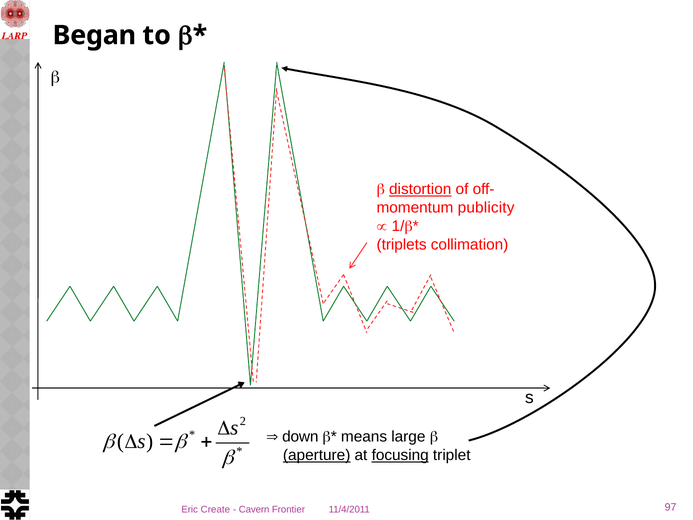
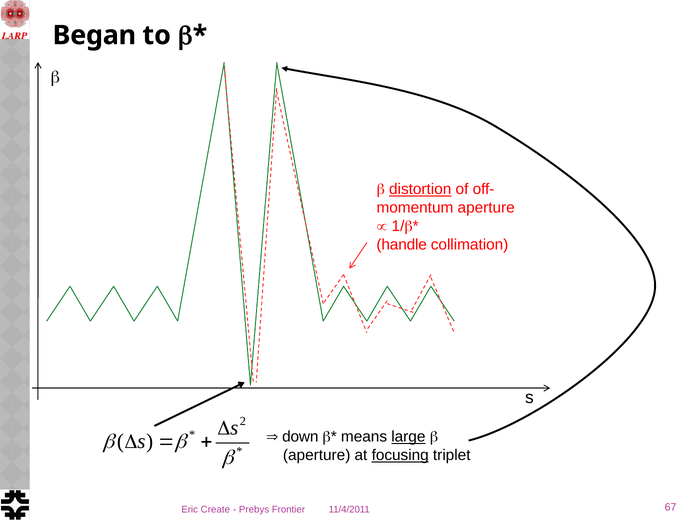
publicity at (486, 208): publicity -> aperture
triplets: triplets -> handle
large underline: none -> present
aperture at (317, 455) underline: present -> none
Cavern: Cavern -> Prebys
97: 97 -> 67
